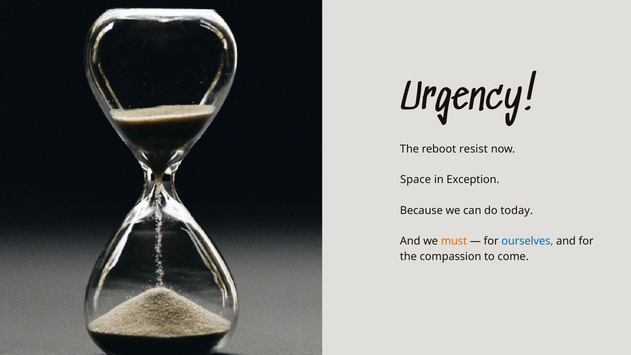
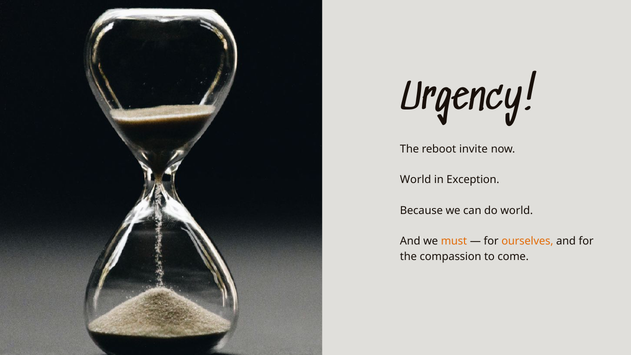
resist: resist -> invite
Space at (416, 180): Space -> World
do today: today -> world
ourselves colour: blue -> orange
